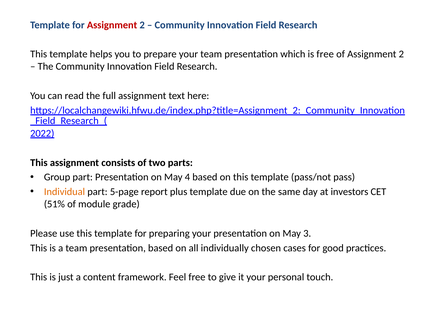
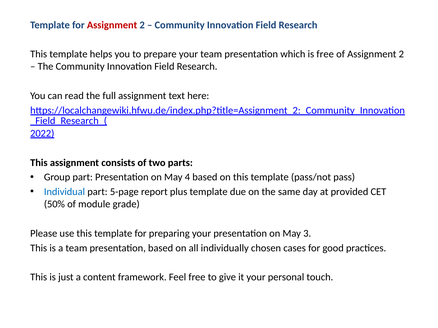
Individual colour: orange -> blue
investors: investors -> provided
51%: 51% -> 50%
